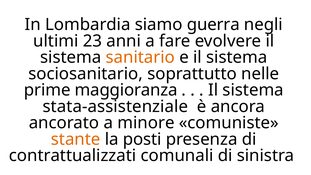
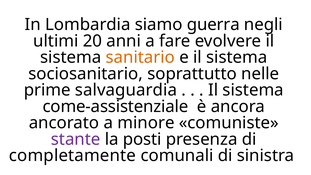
23: 23 -> 20
maggioranza: maggioranza -> salvaguardia
stata-assistenziale: stata-assistenziale -> come-assistenziale
stante colour: orange -> purple
contrattualizzati: contrattualizzati -> completamente
